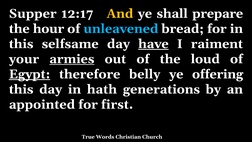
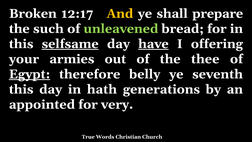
Supper: Supper -> Broken
hour: hour -> such
unleavened colour: light blue -> light green
selfsame underline: none -> present
raiment: raiment -> offering
armies underline: present -> none
loud: loud -> thee
offering: offering -> seventh
first: first -> very
